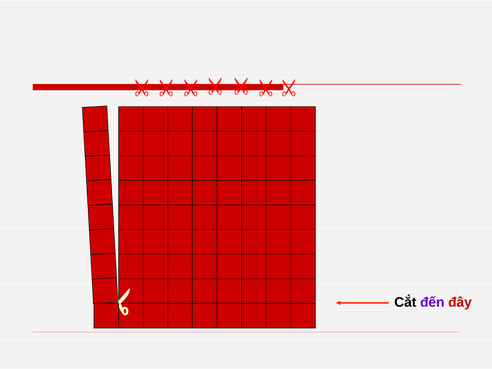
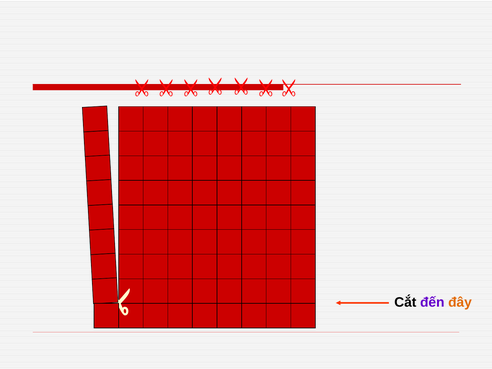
đây colour: red -> orange
